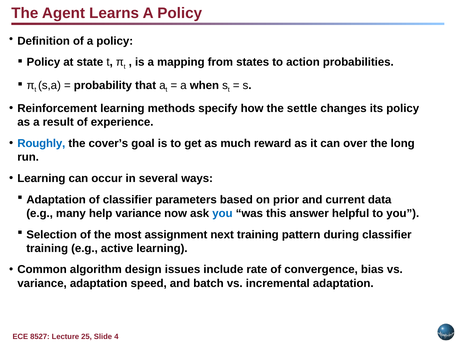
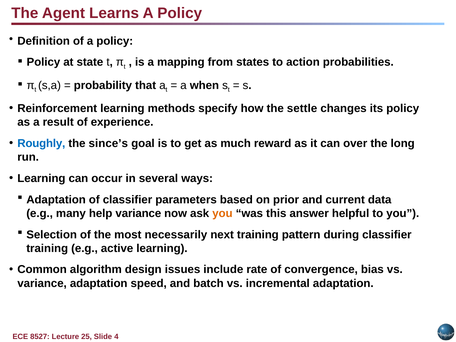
cover’s: cover’s -> since’s
you at (222, 213) colour: blue -> orange
assignment: assignment -> necessarily
